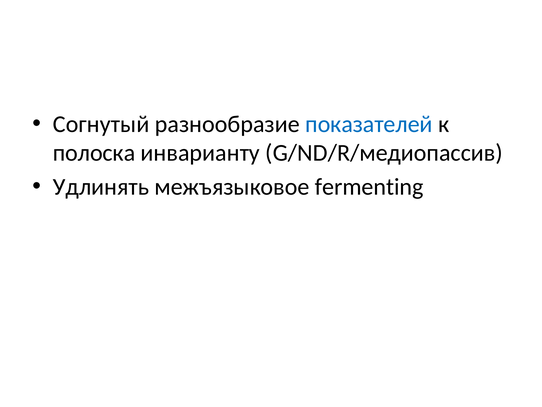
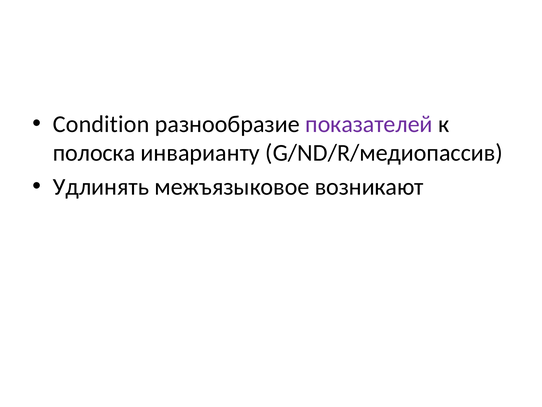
Согнутый: Согнутый -> Condition
показателей colour: blue -> purple
fermenting: fermenting -> возникают
